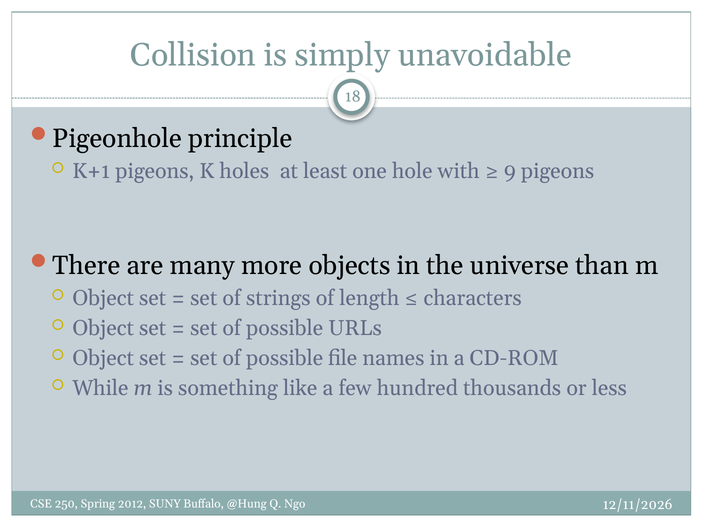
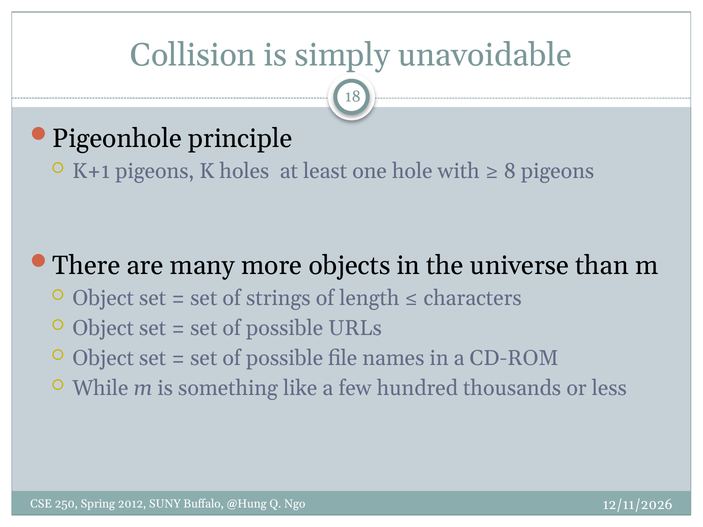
9: 9 -> 8
